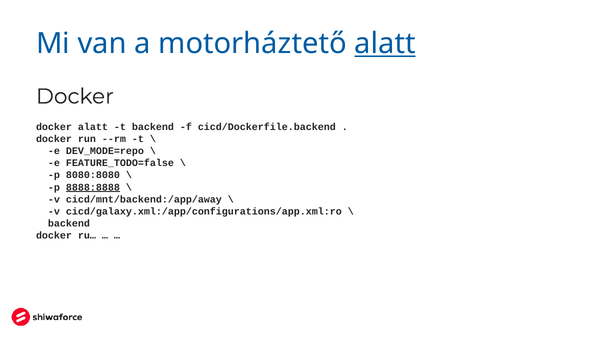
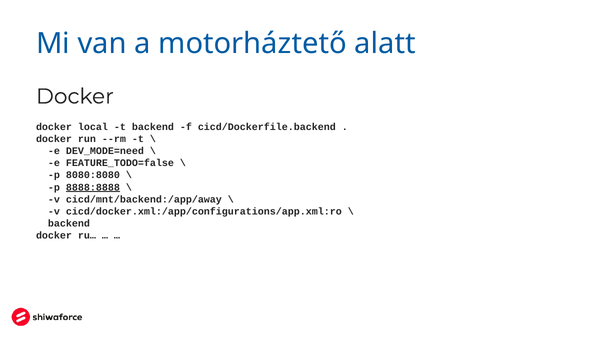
alatt at (385, 44) underline: present -> none
docker alatt: alatt -> local
DEV_MODE=repo: DEV_MODE=repo -> DEV_MODE=need
cicd/galaxy.xml:/app/configurations/app.xml:ro: cicd/galaxy.xml:/app/configurations/app.xml:ro -> cicd/docker.xml:/app/configurations/app.xml:ro
